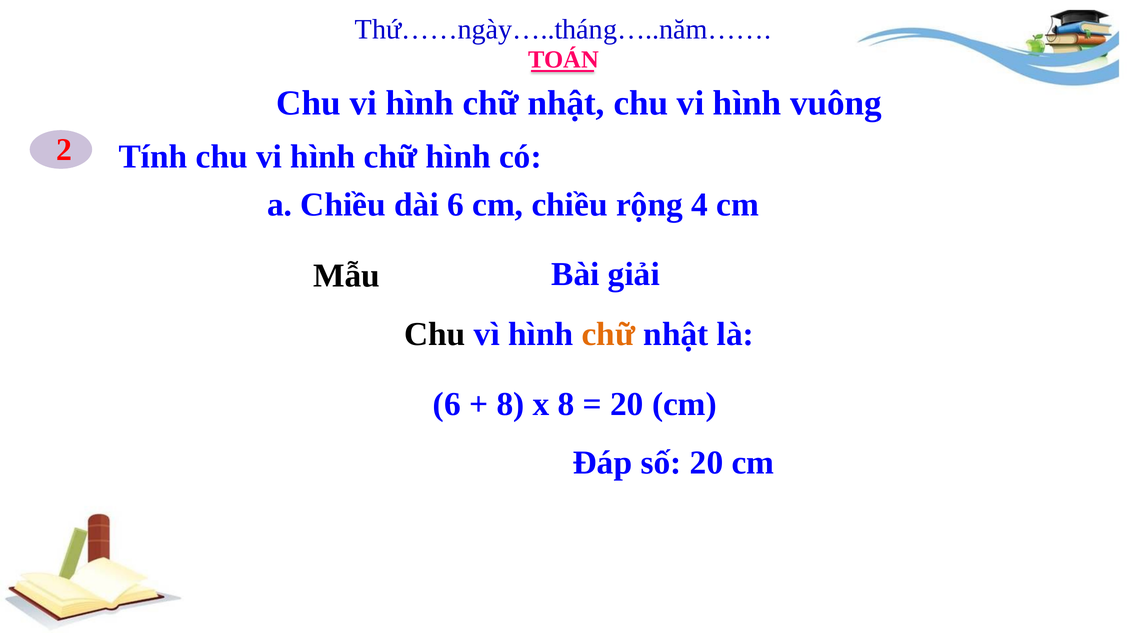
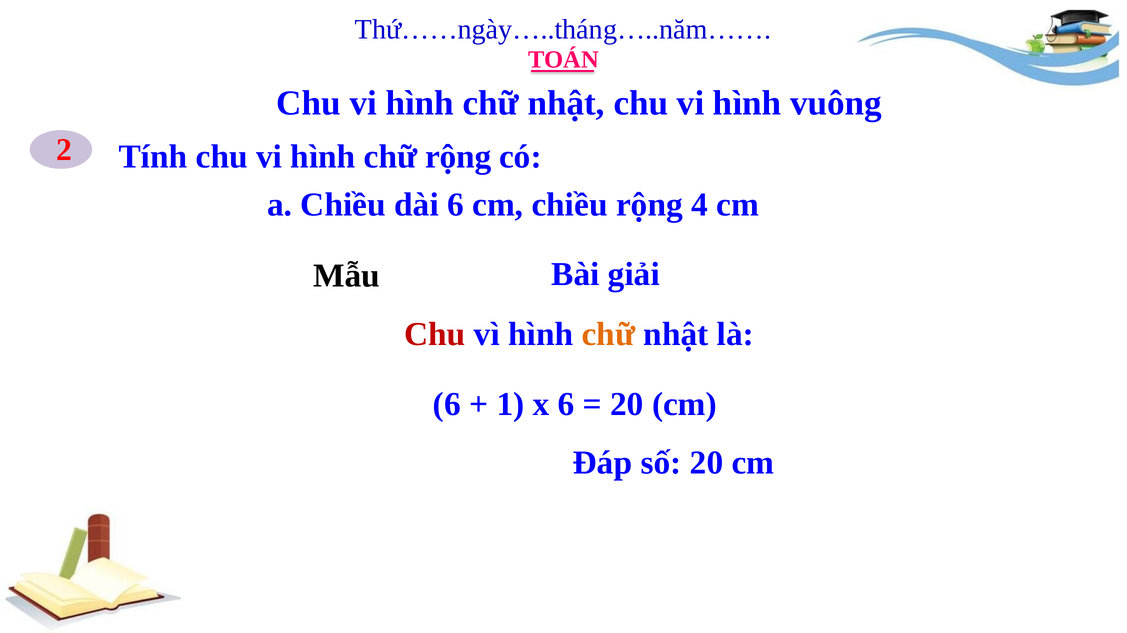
chữ hình: hình -> rộng
Chu at (435, 334) colour: black -> red
8 at (510, 404): 8 -> 1
x 8: 8 -> 6
